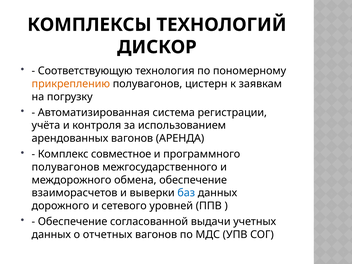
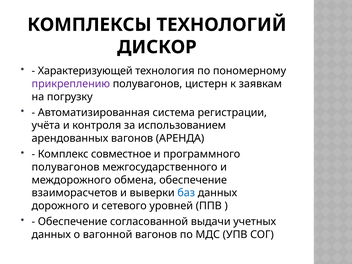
Соответствующую: Соответствующую -> Характеризующей
прикреплению colour: orange -> purple
отчетных: отчетных -> вагонной
